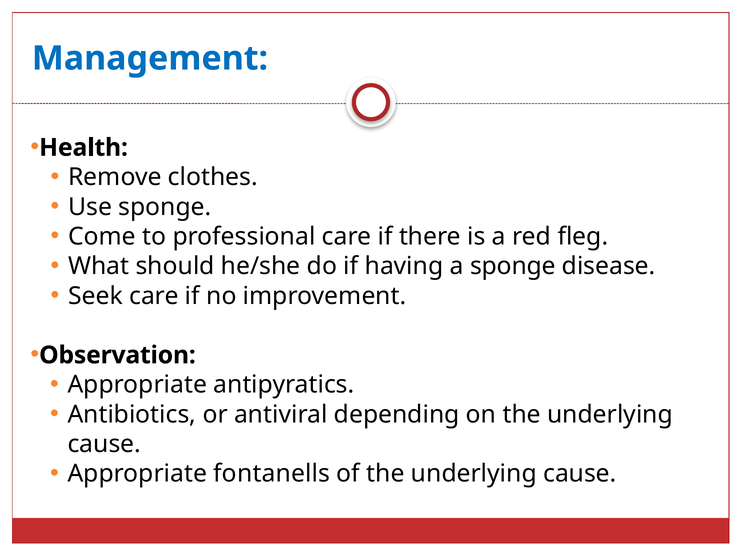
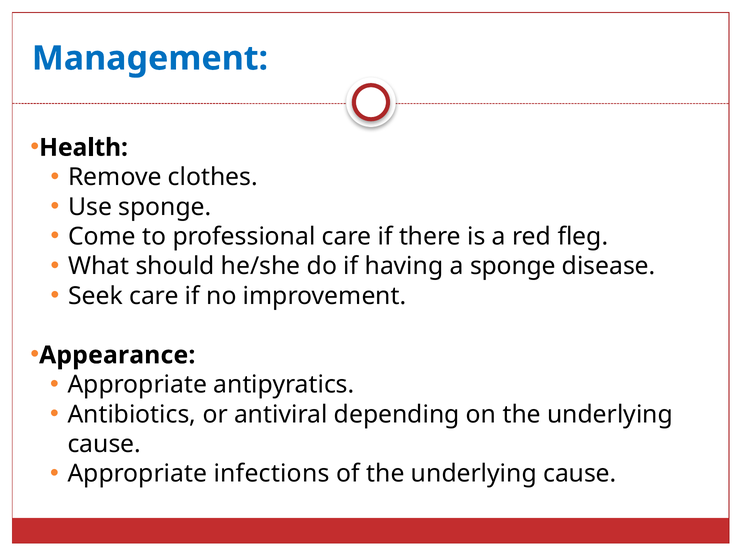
Observation: Observation -> Appearance
fontanells: fontanells -> infections
